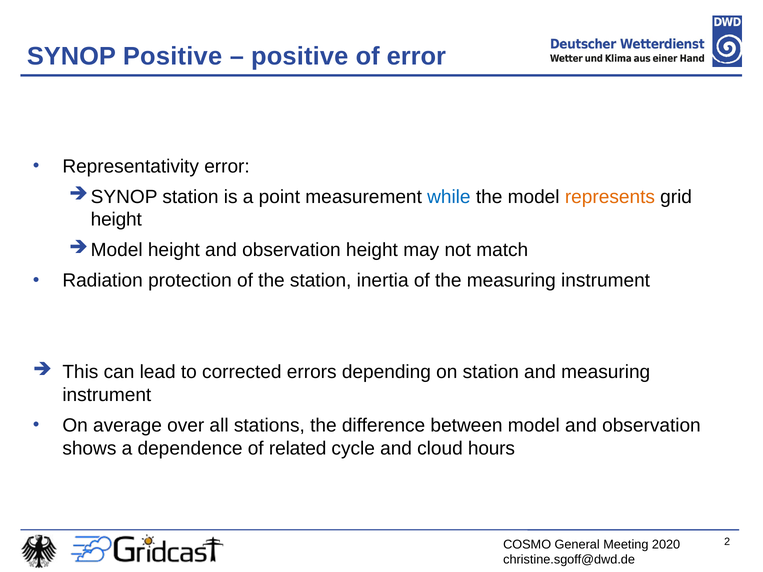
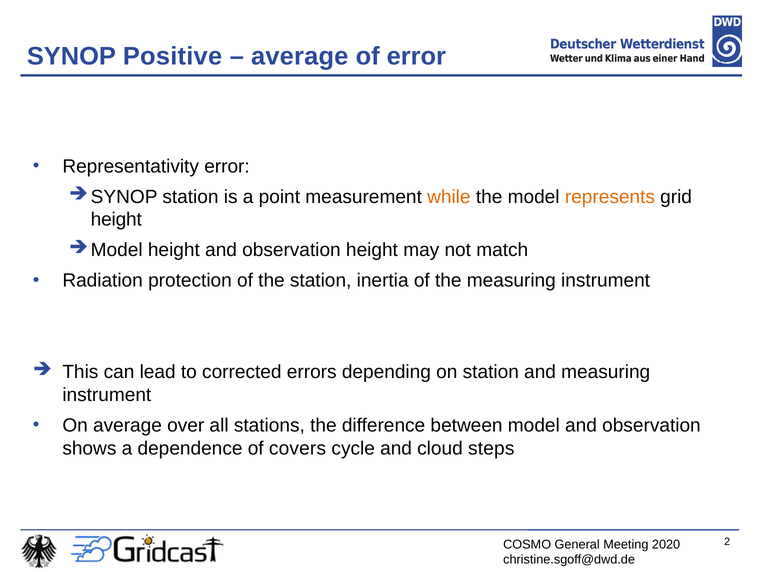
positive at (300, 56): positive -> average
while colour: blue -> orange
related: related -> covers
hours: hours -> steps
